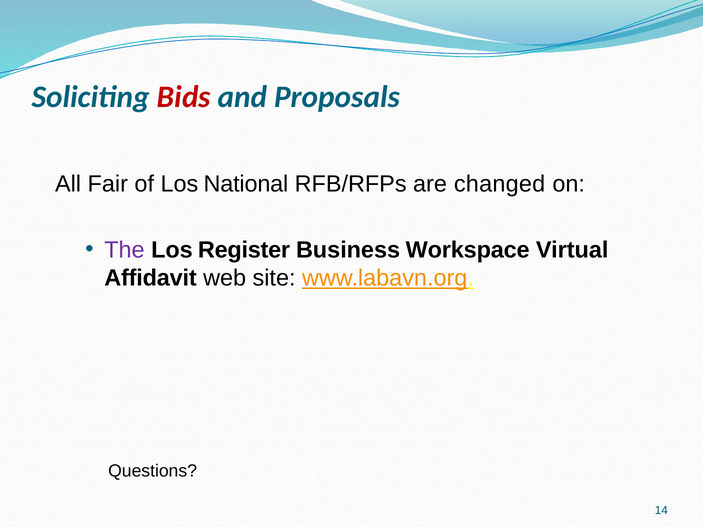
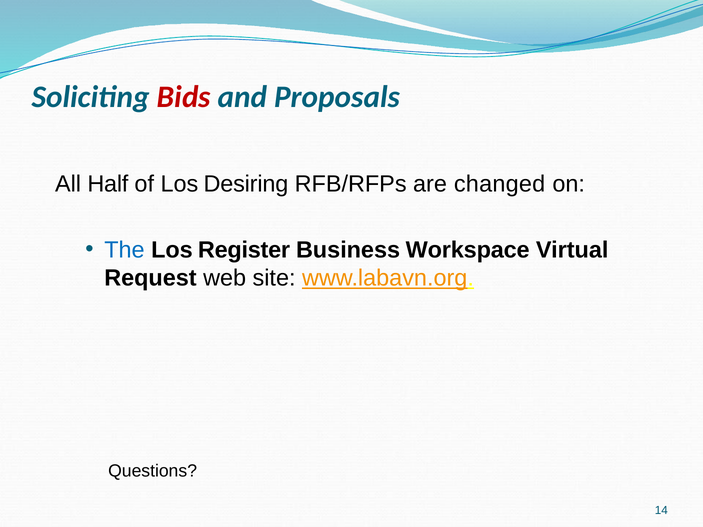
Fair: Fair -> Half
National: National -> Desiring
The colour: purple -> blue
Affidavit: Affidavit -> Request
